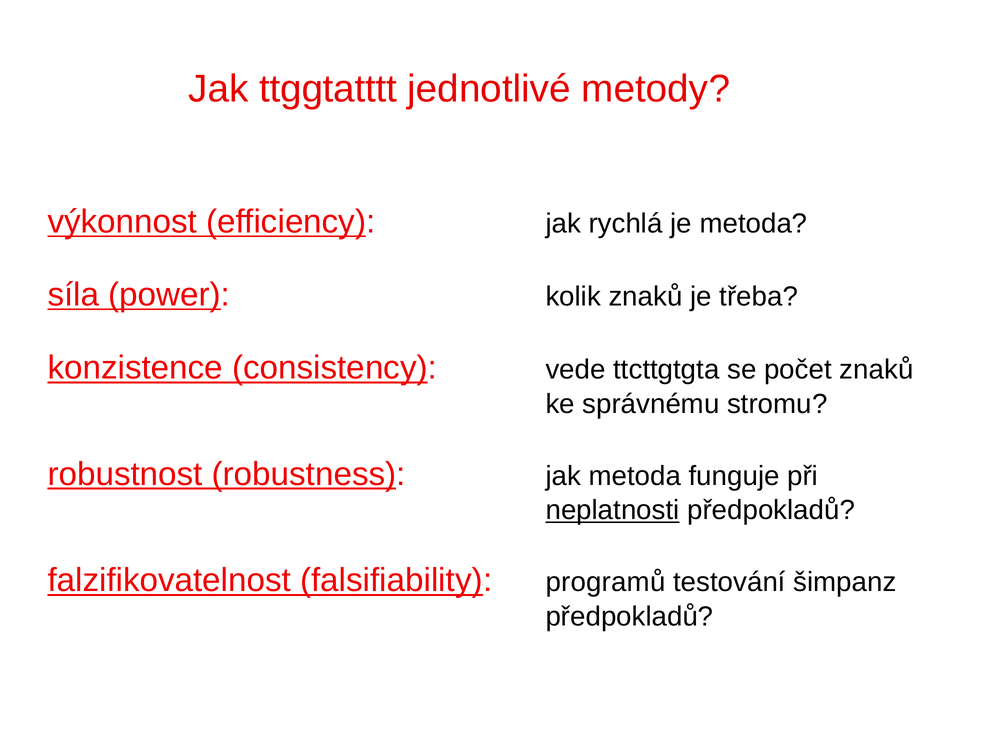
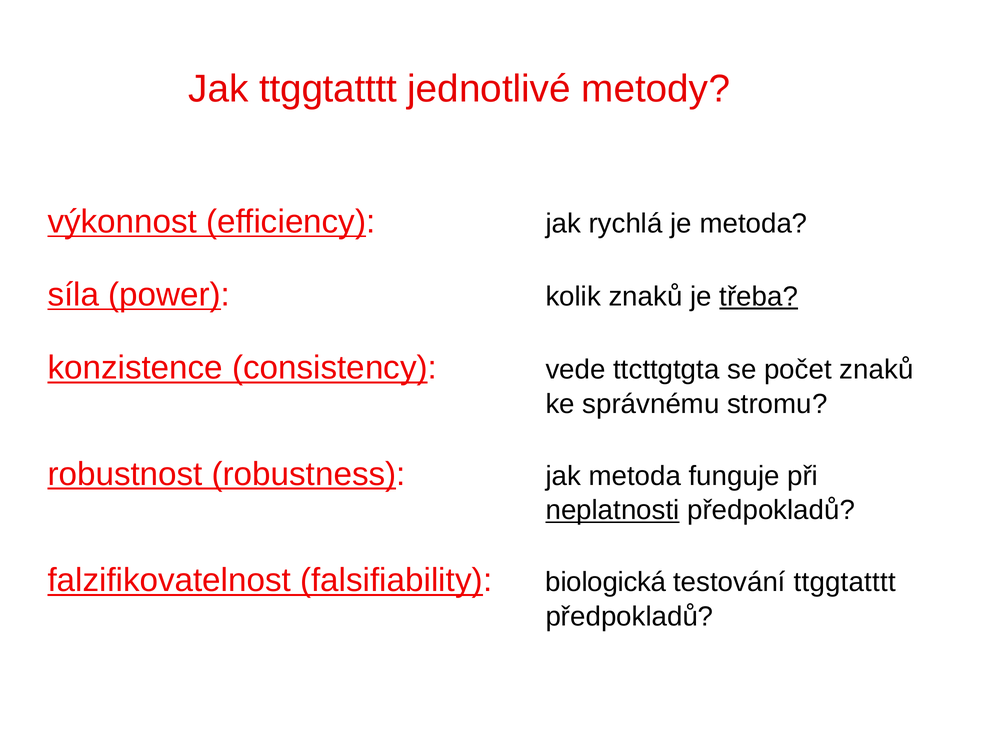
třeba underline: none -> present
programů: programů -> biologická
testování šimpanz: šimpanz -> ttggtatttt
